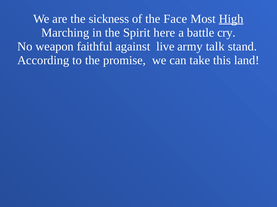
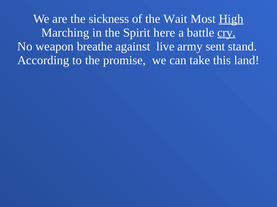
Face: Face -> Wait
cry underline: none -> present
faithful: faithful -> breathe
talk: talk -> sent
